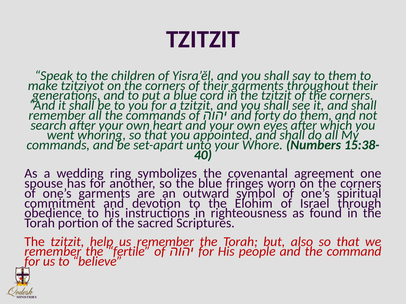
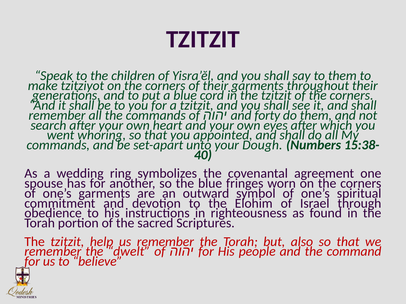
Whore: Whore -> Dough
fertile: fertile -> dwelt
